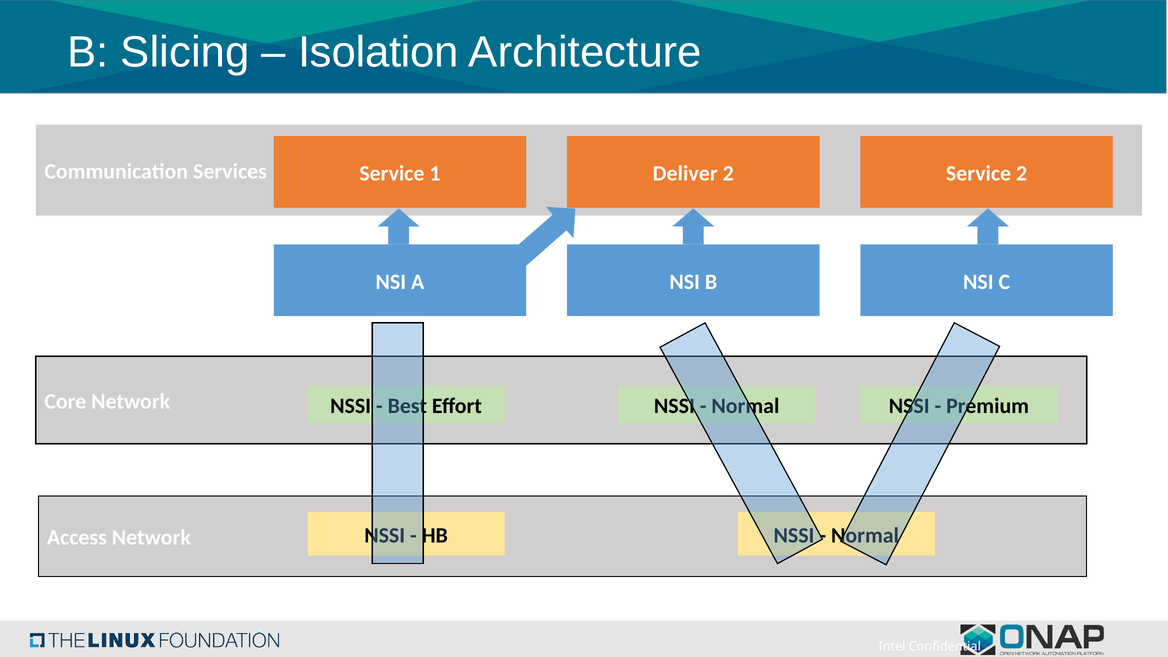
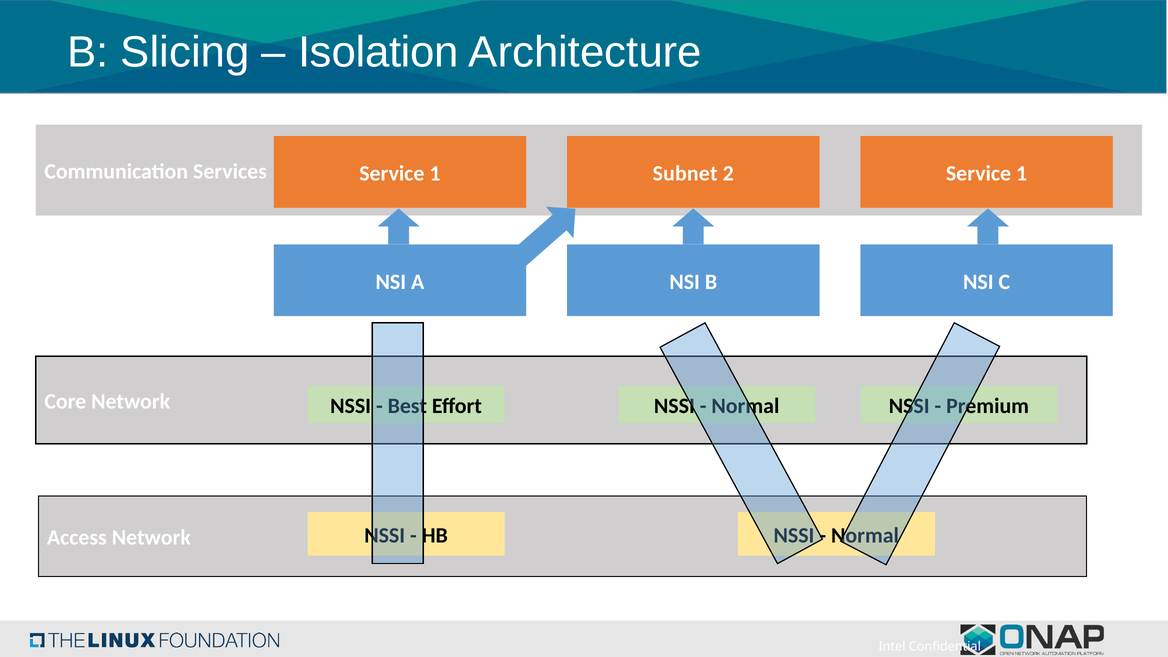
Deliver: Deliver -> Subnet
2 Service 2: 2 -> 1
